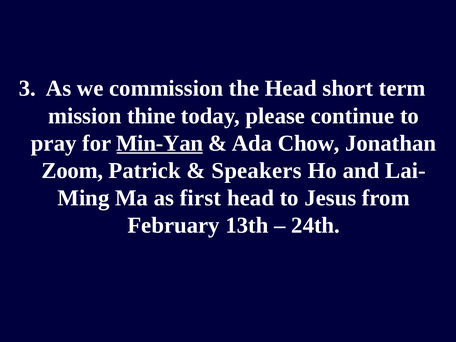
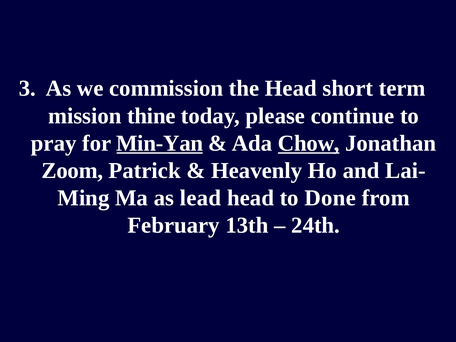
Chow underline: none -> present
Speakers: Speakers -> Heavenly
first: first -> lead
Jesus: Jesus -> Done
